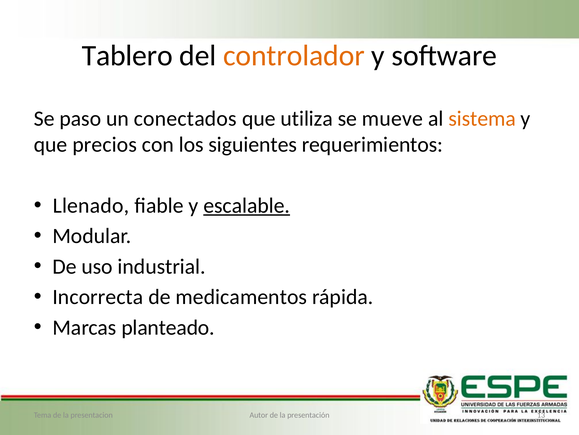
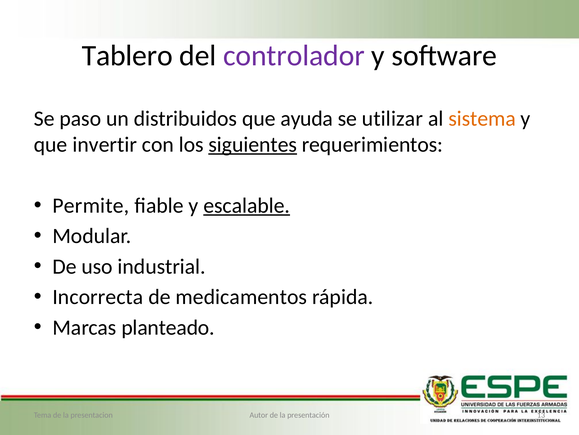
controlador colour: orange -> purple
conectados: conectados -> distribuidos
utiliza: utiliza -> ayuda
mueve: mueve -> utilizar
precios: precios -> invertir
siguientes underline: none -> present
Llenado: Llenado -> Permite
